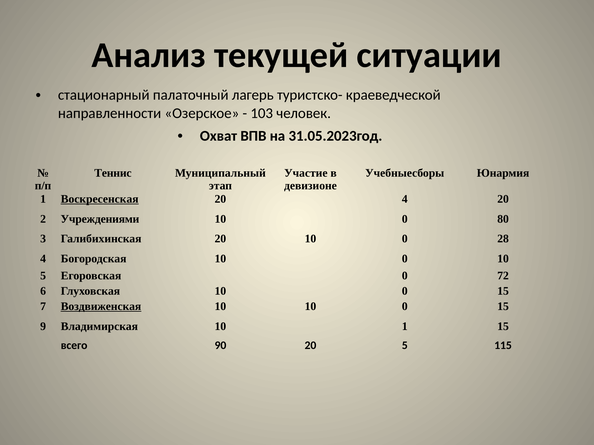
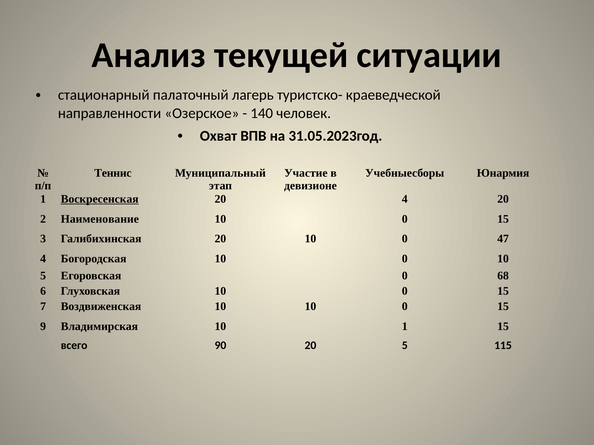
103: 103 -> 140
Учреждениями: Учреждениями -> Наименование
80 at (503, 219): 80 -> 15
28: 28 -> 47
72: 72 -> 68
Воздвиженская underline: present -> none
